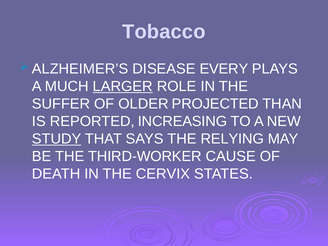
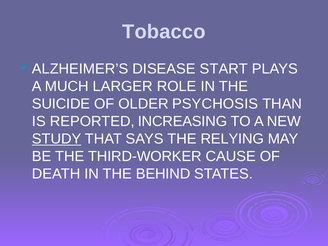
EVERY: EVERY -> START
LARGER underline: present -> none
SUFFER: SUFFER -> SUICIDE
PROJECTED: PROJECTED -> PSYCHOSIS
CERVIX: CERVIX -> BEHIND
